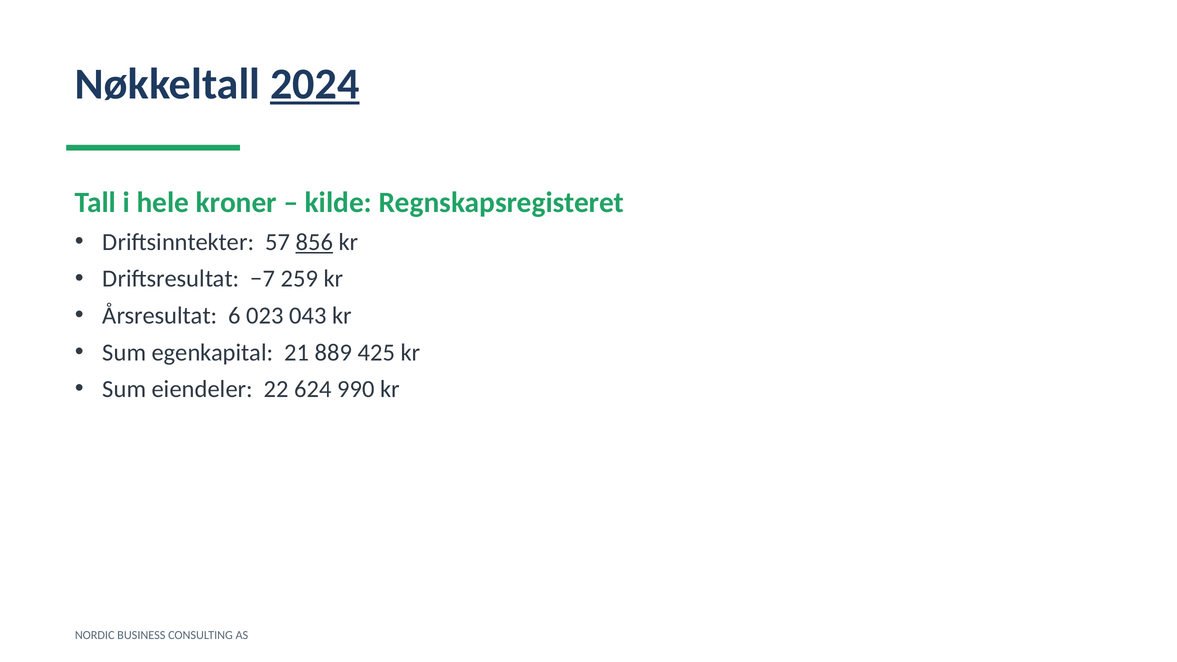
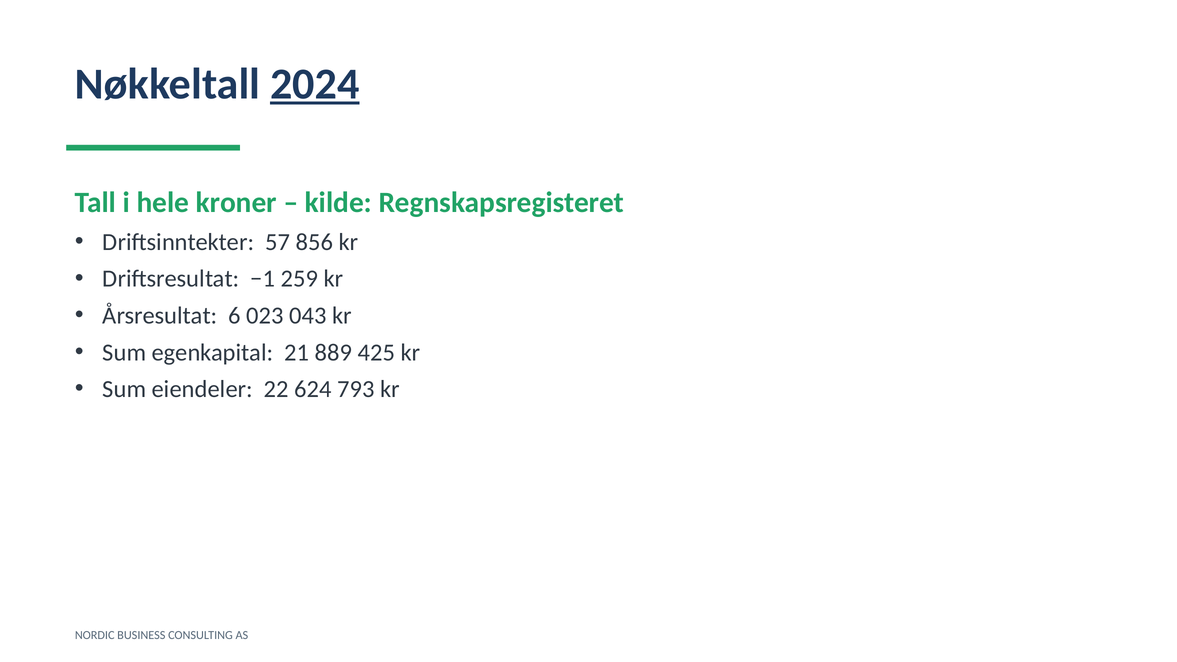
856 underline: present -> none
−7: −7 -> −1
990: 990 -> 793
